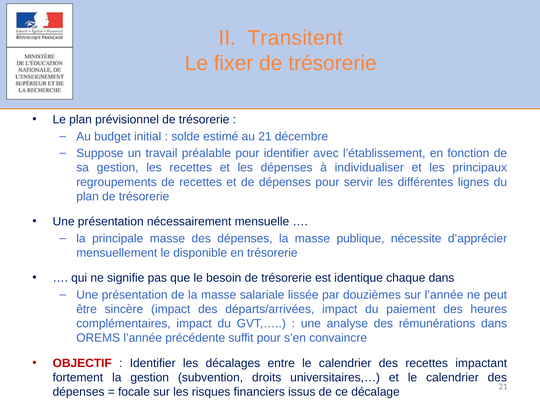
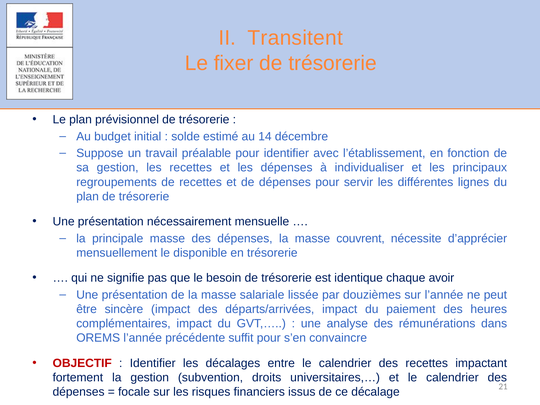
au 21: 21 -> 14
publique: publique -> couvrent
chaque dans: dans -> avoir
